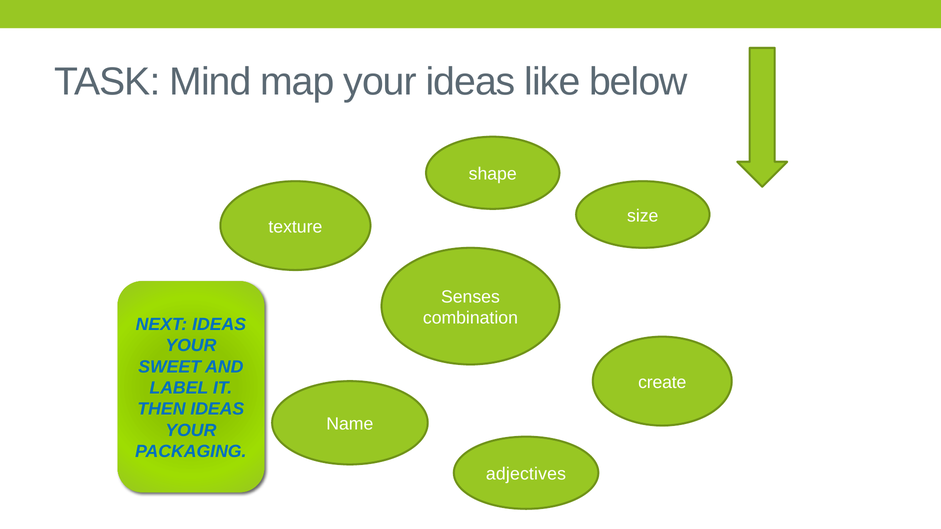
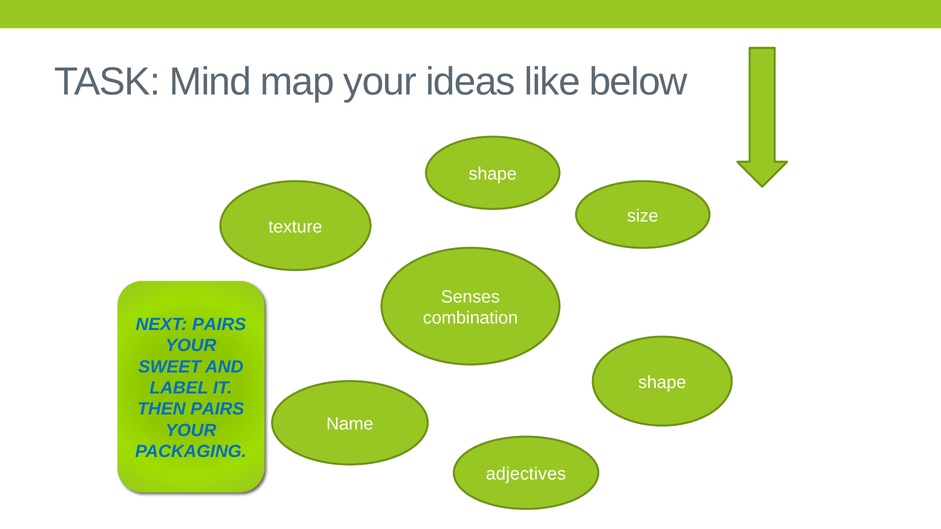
NEXT IDEAS: IDEAS -> PAIRS
create at (662, 383): create -> shape
THEN IDEAS: IDEAS -> PAIRS
